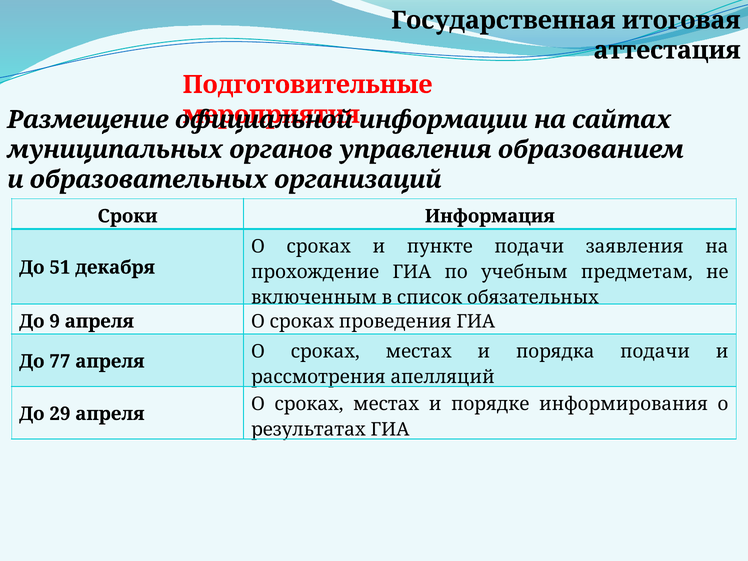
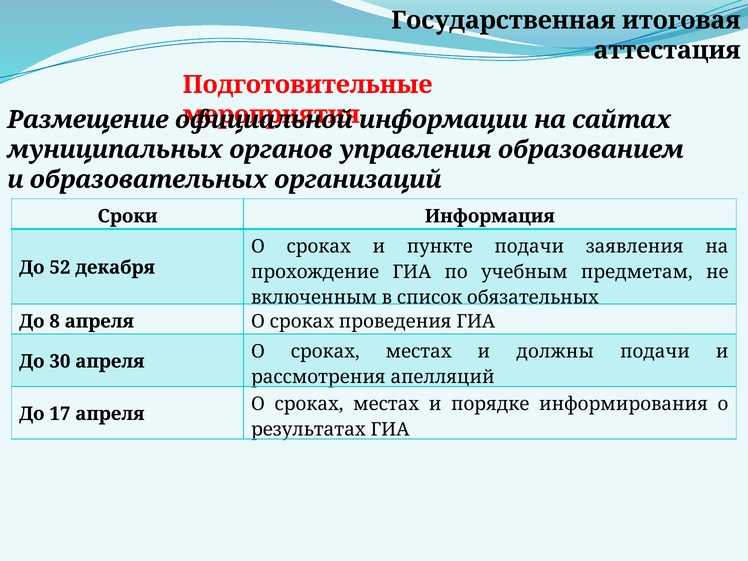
51: 51 -> 52
9: 9 -> 8
порядка: порядка -> должны
77: 77 -> 30
29: 29 -> 17
